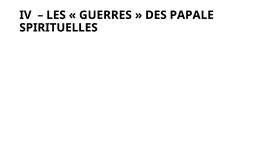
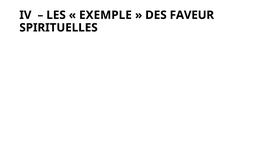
GUERRES: GUERRES -> EXEMPLE
PAPALE: PAPALE -> FAVEUR
